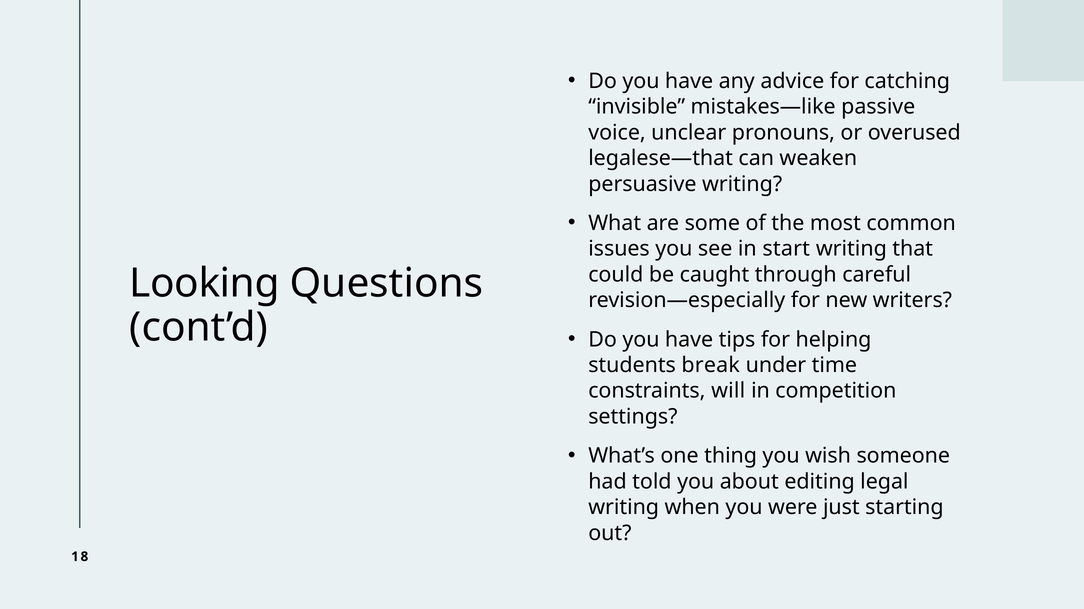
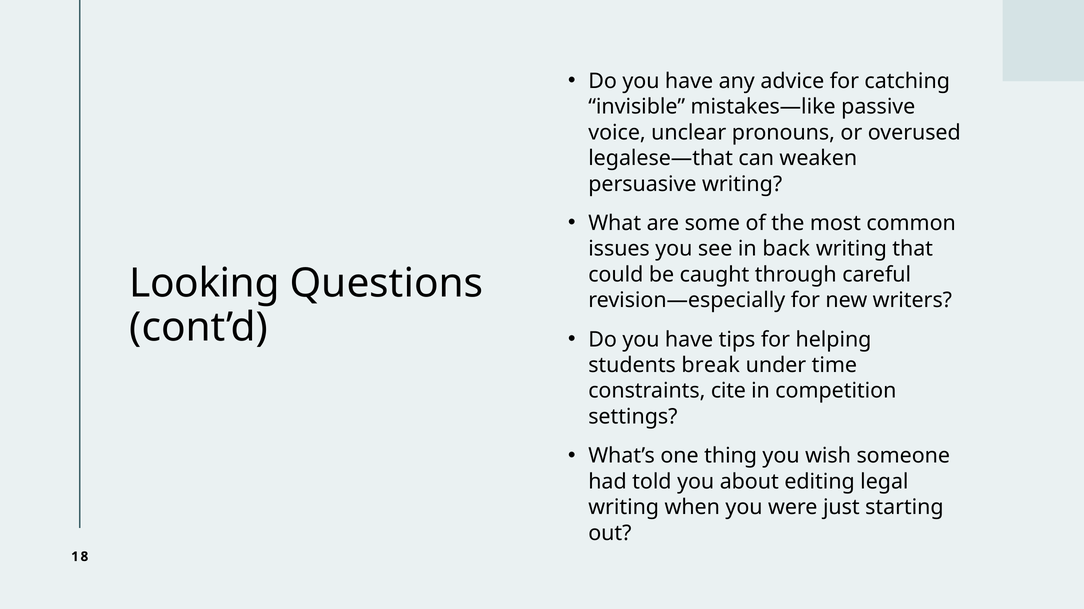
start: start -> back
will: will -> cite
